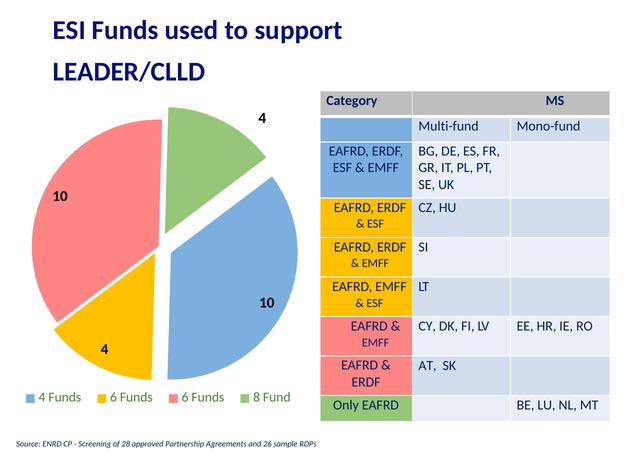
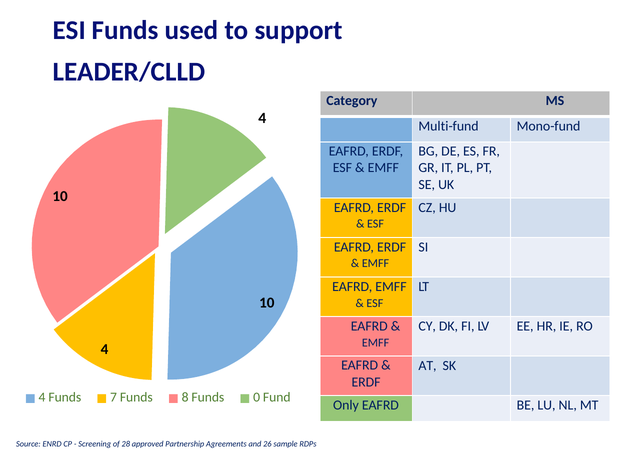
4 Funds 6: 6 -> 7
6 at (185, 398): 6 -> 8
8: 8 -> 0
